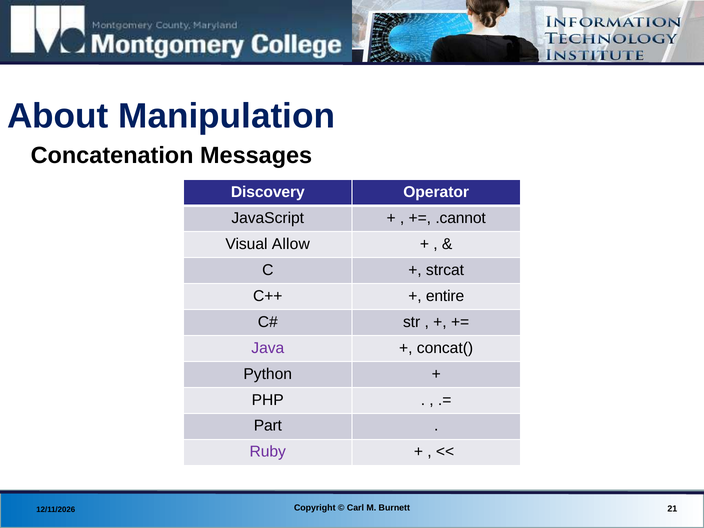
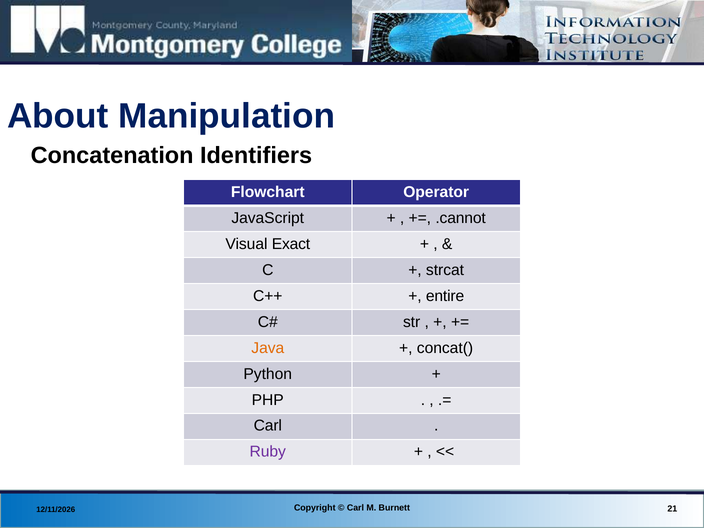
Messages: Messages -> Identifiers
Discovery: Discovery -> Flowchart
Allow: Allow -> Exact
Java colour: purple -> orange
Part at (268, 426): Part -> Carl
